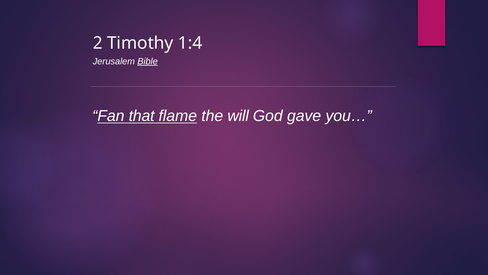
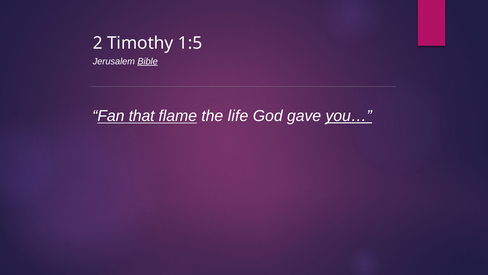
1:4: 1:4 -> 1:5
will: will -> life
you… underline: none -> present
